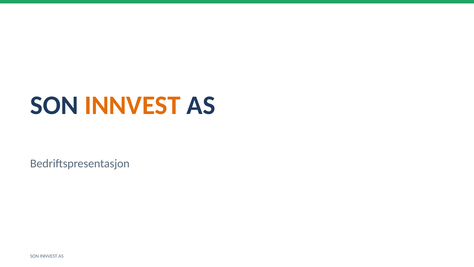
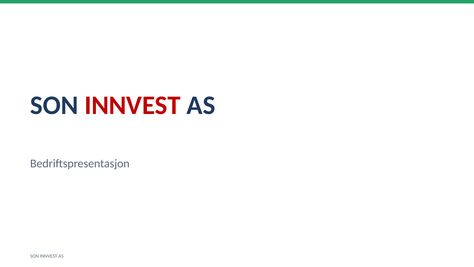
INNVEST at (132, 105) colour: orange -> red
